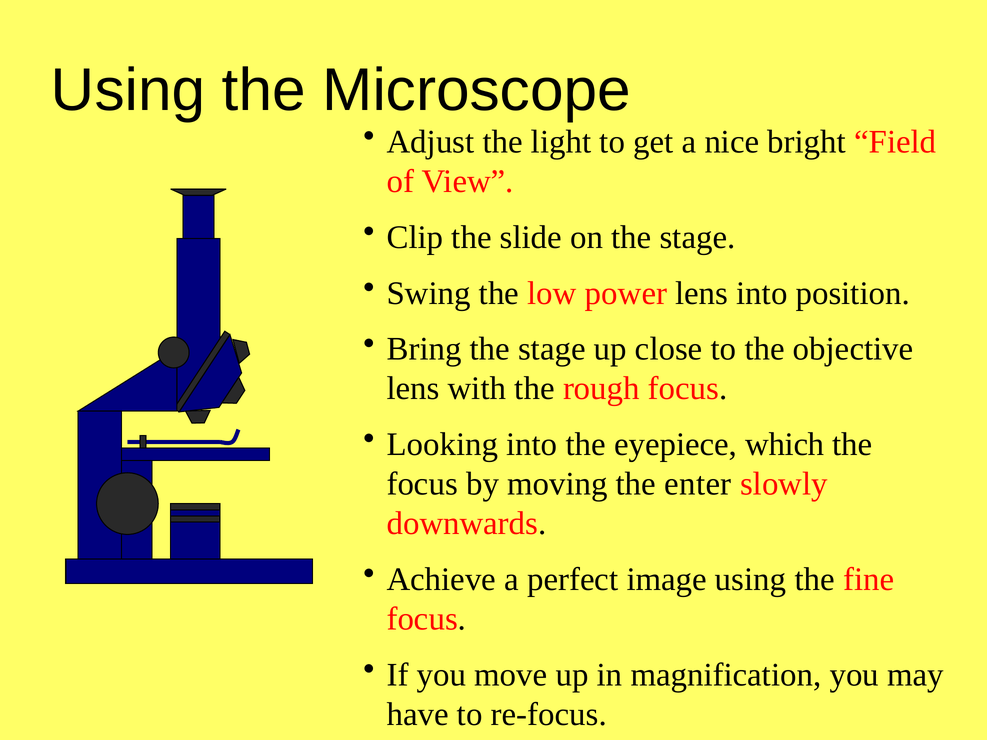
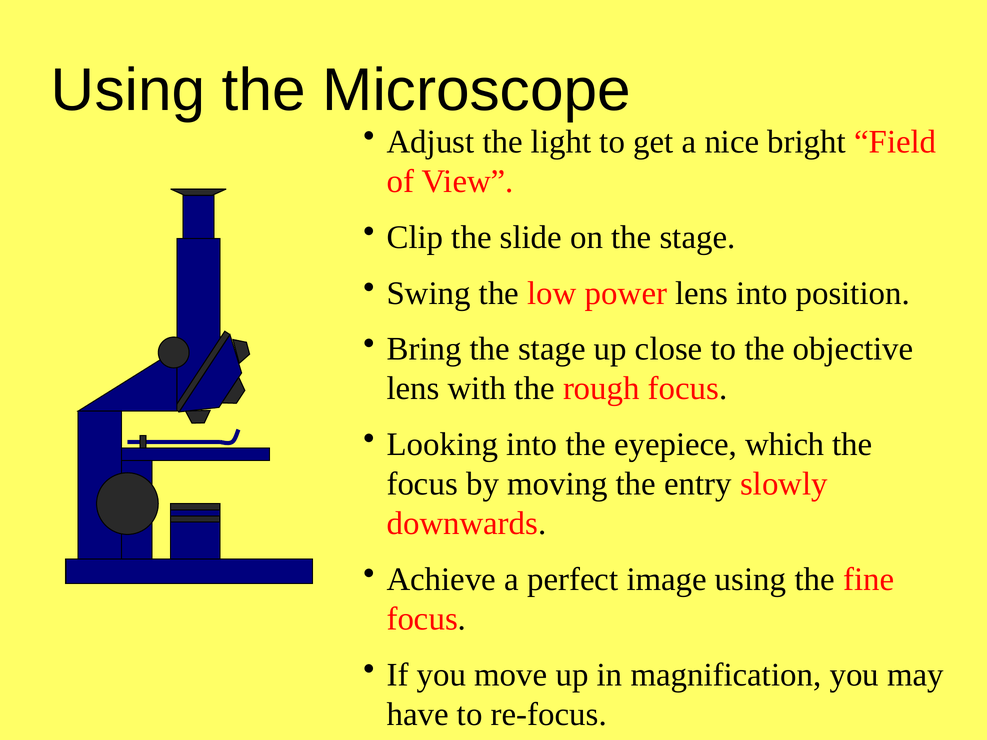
enter: enter -> entry
